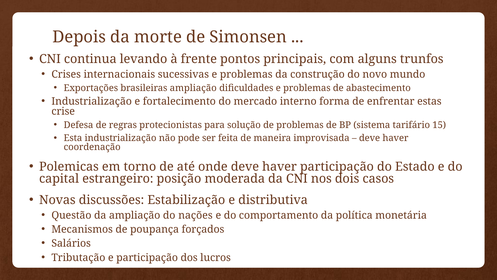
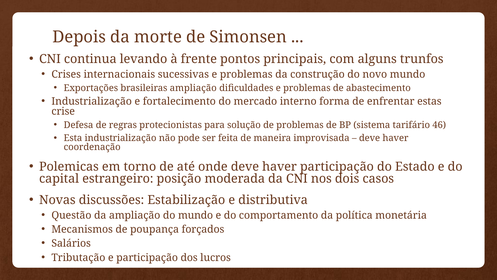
15: 15 -> 46
do nações: nações -> mundo
